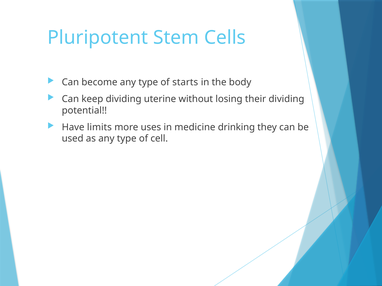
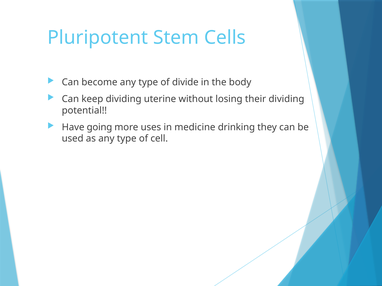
starts: starts -> divide
limits: limits -> going
